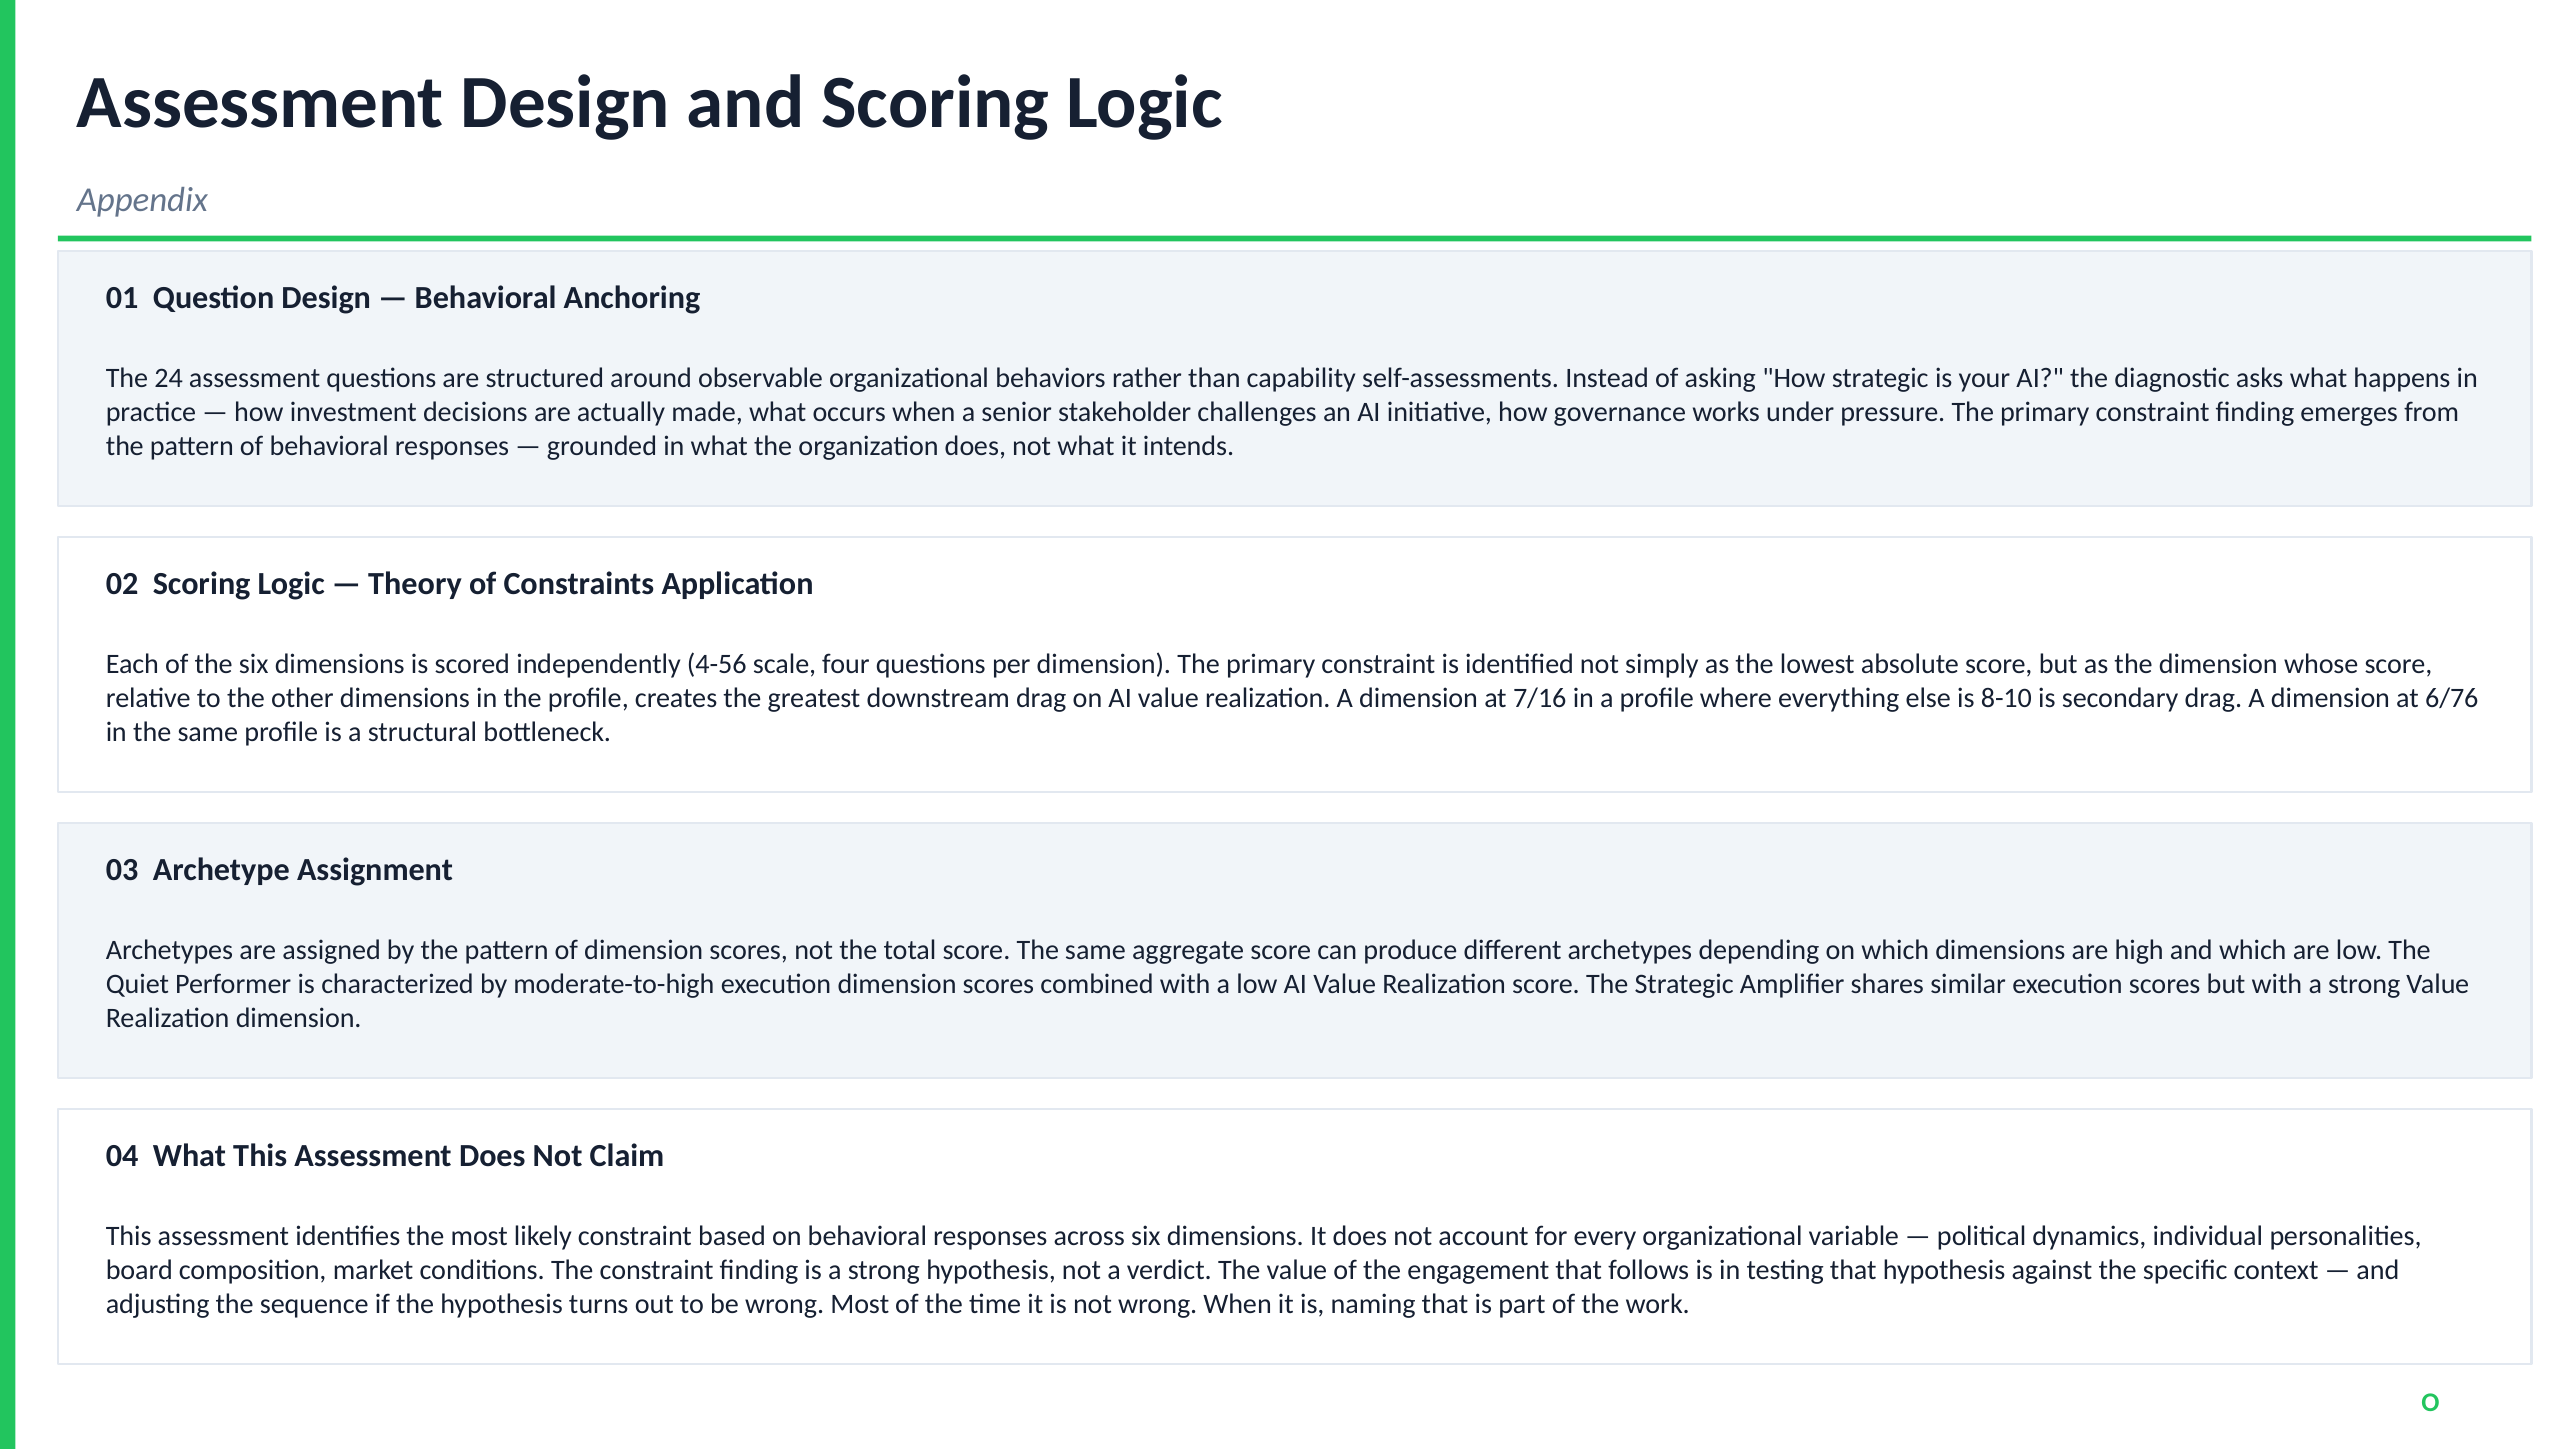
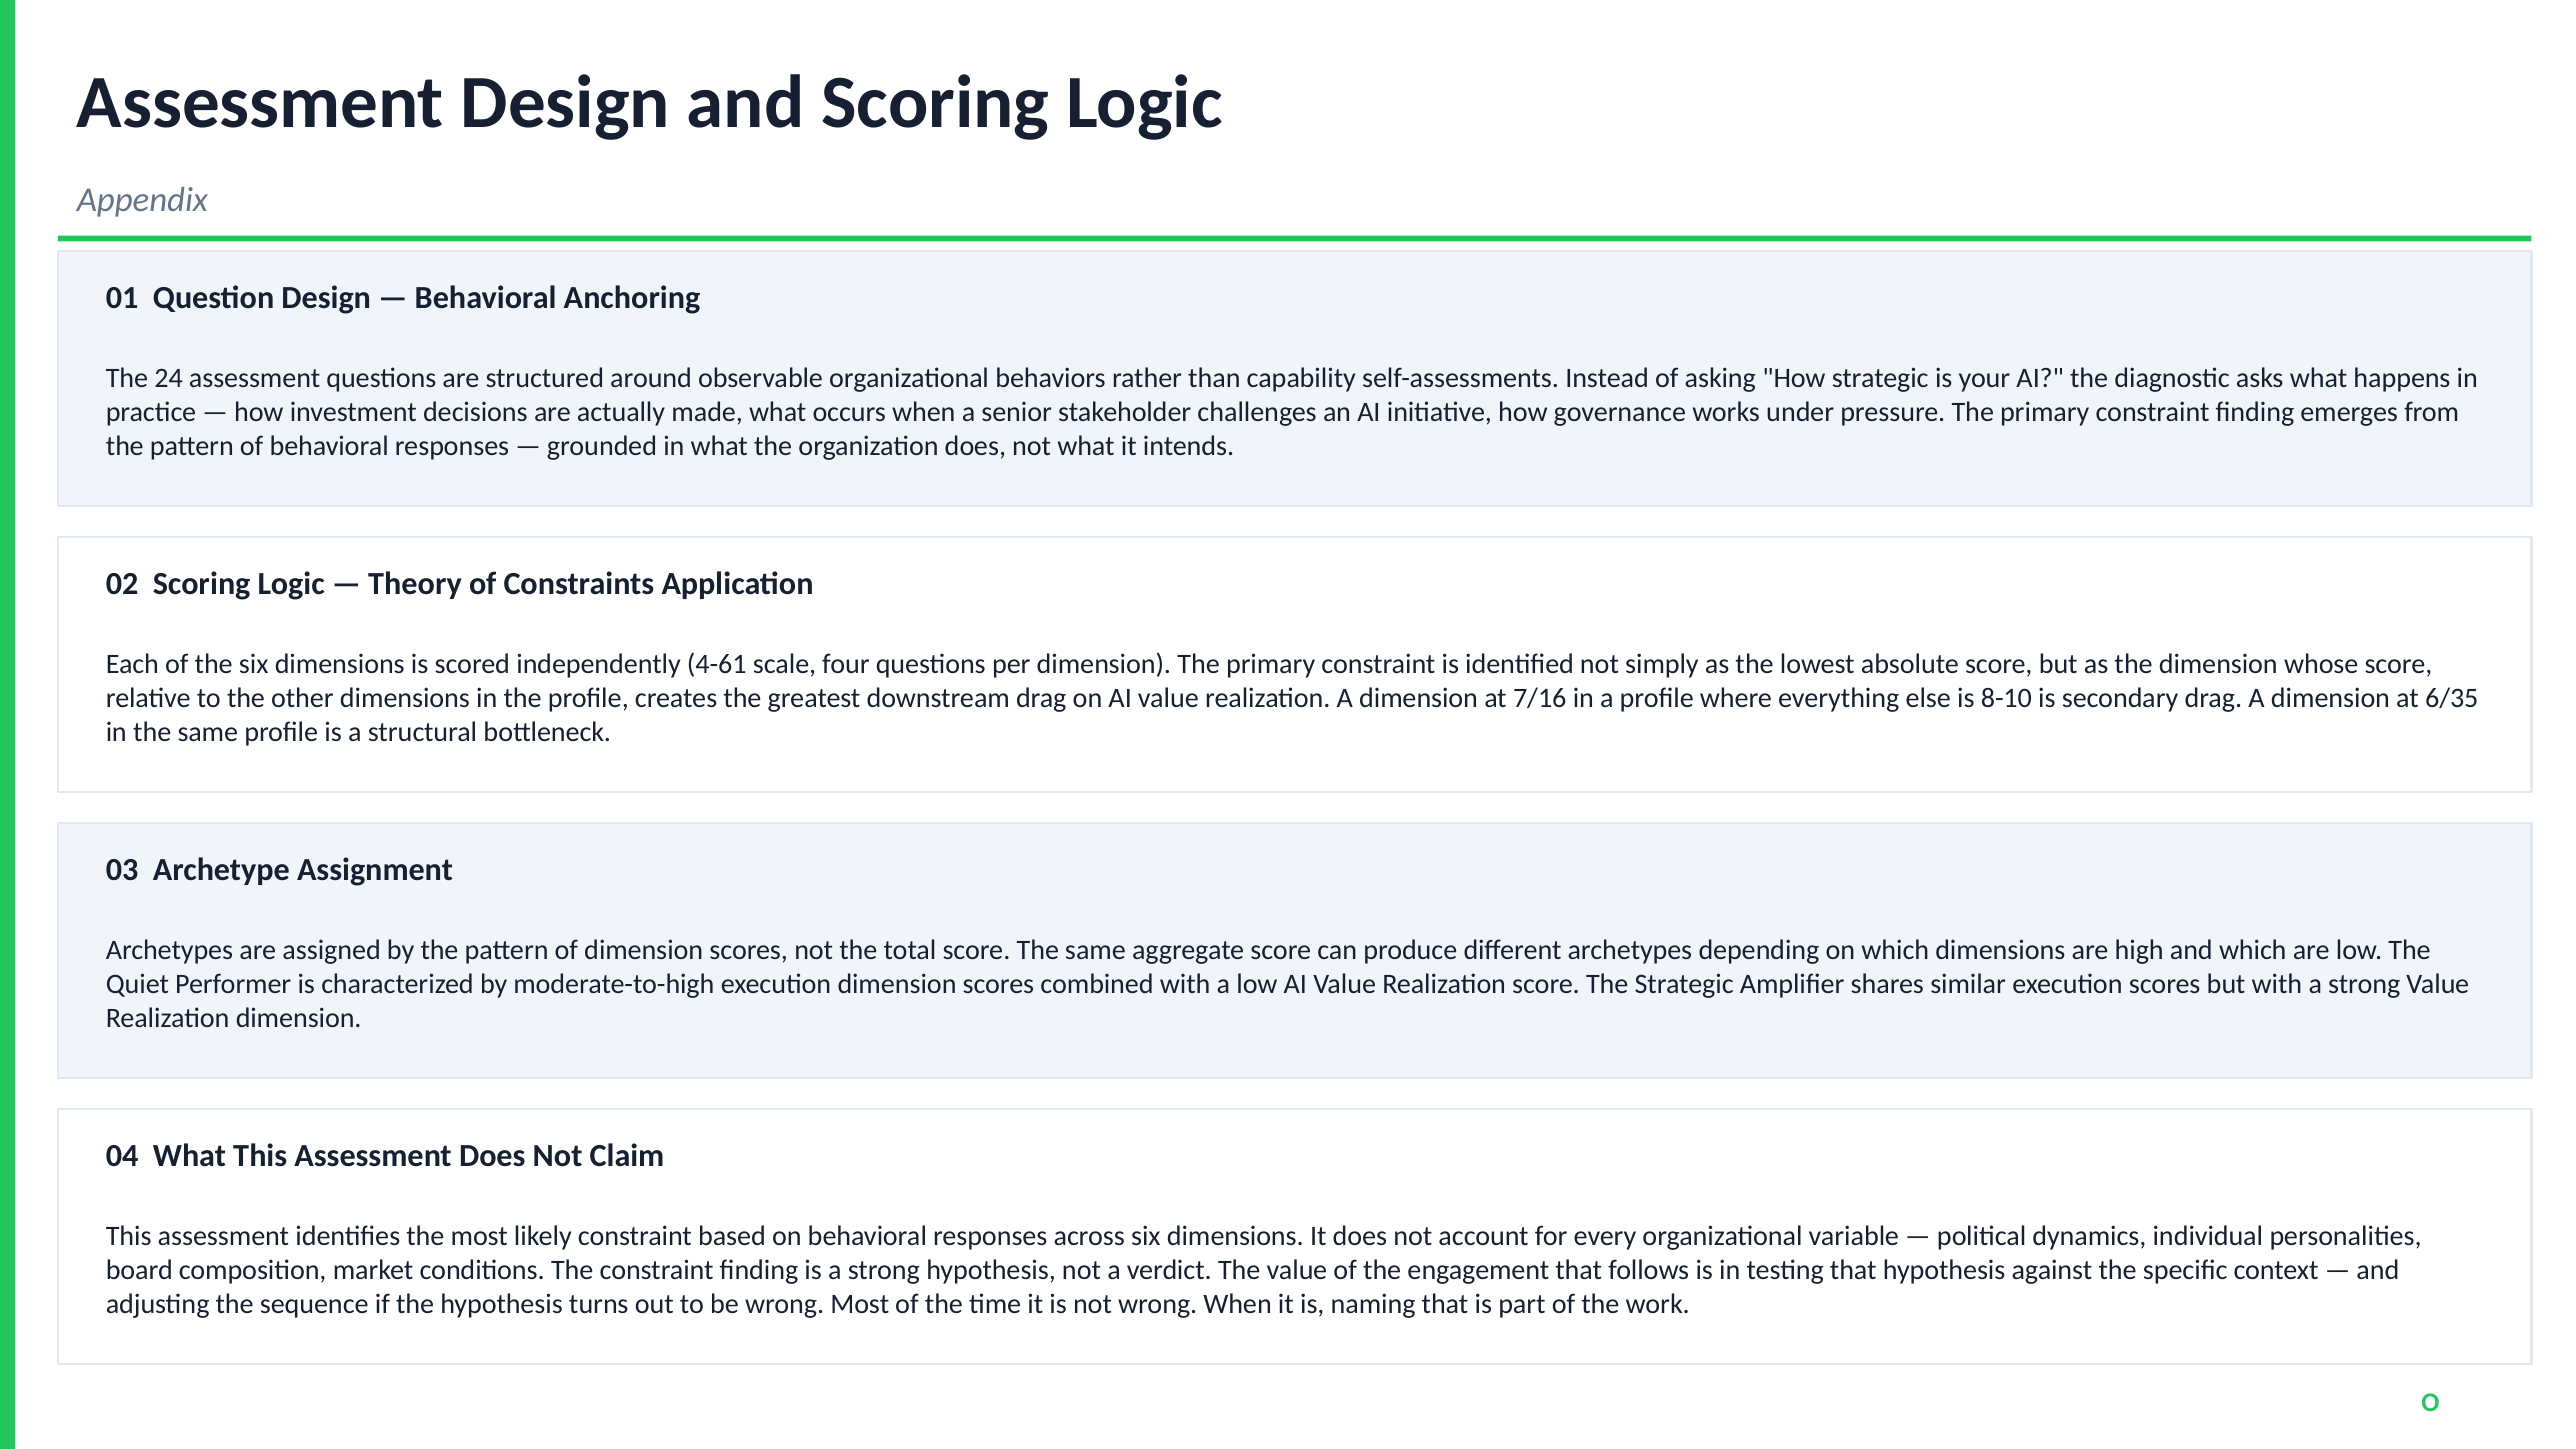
4-56: 4-56 -> 4-61
6/76: 6/76 -> 6/35
